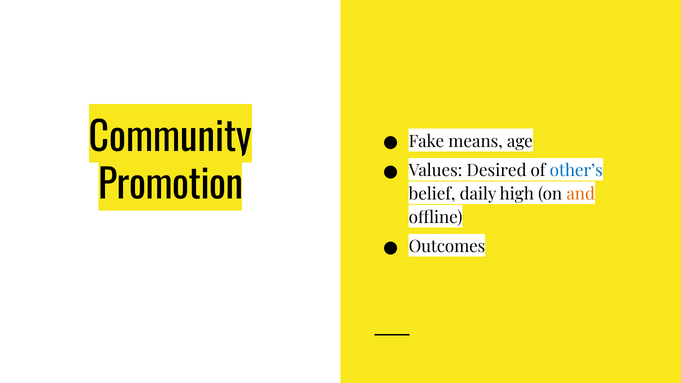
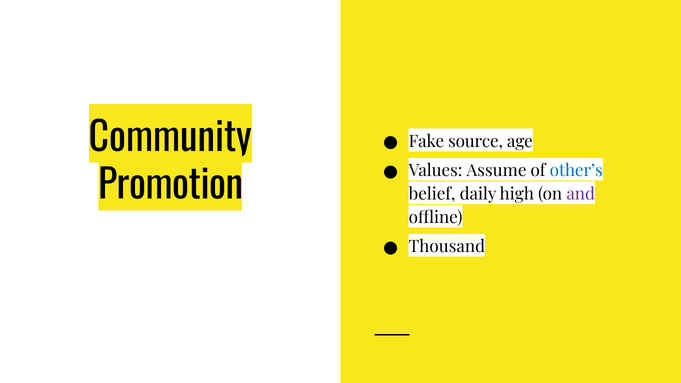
means: means -> source
Desired: Desired -> Assume
and colour: orange -> purple
Outcomes: Outcomes -> Thousand
